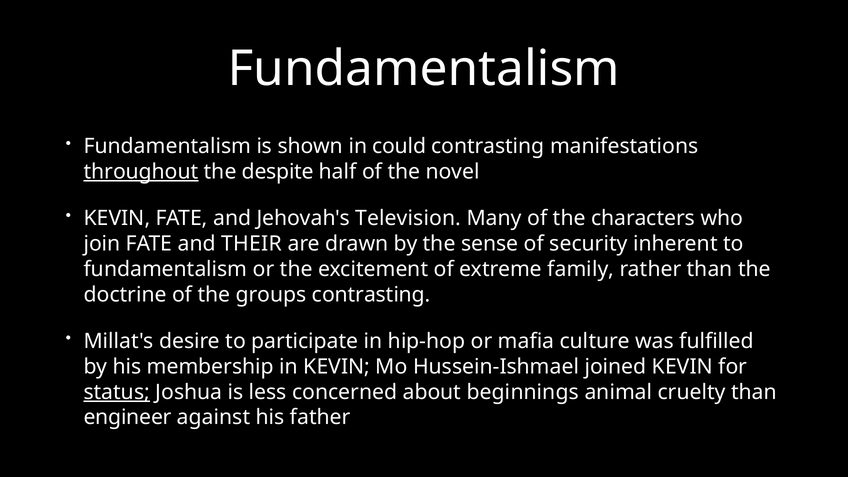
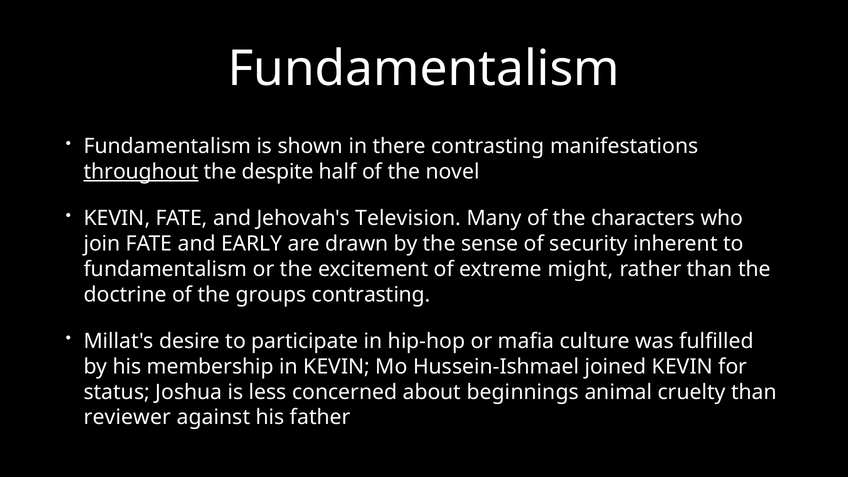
could: could -> there
THEIR: THEIR -> EARLY
family: family -> might
status underline: present -> none
engineer: engineer -> reviewer
